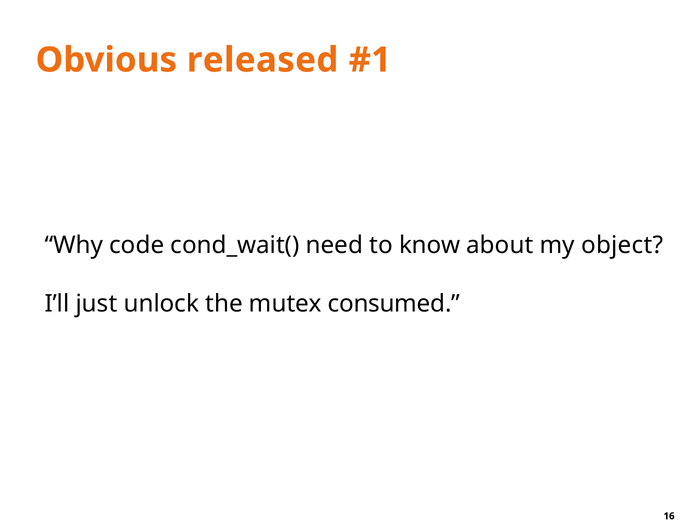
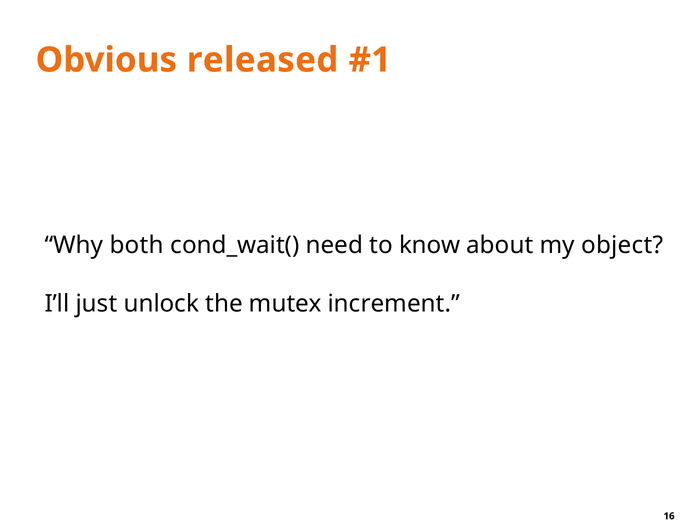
code: code -> both
consumed: consumed -> increment
